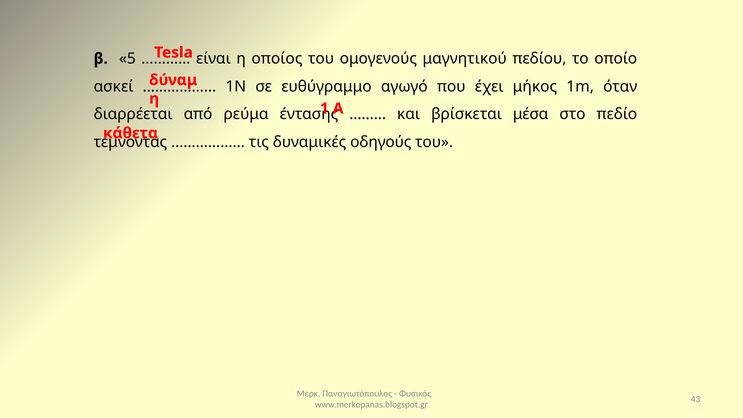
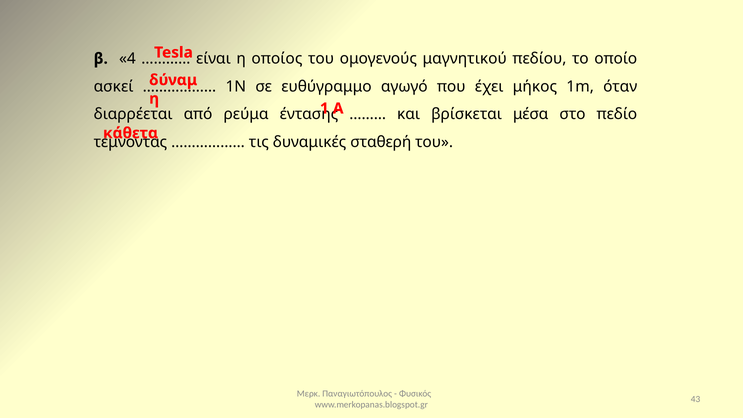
5: 5 -> 4
οδηγούς: οδηγούς -> σταθερή
